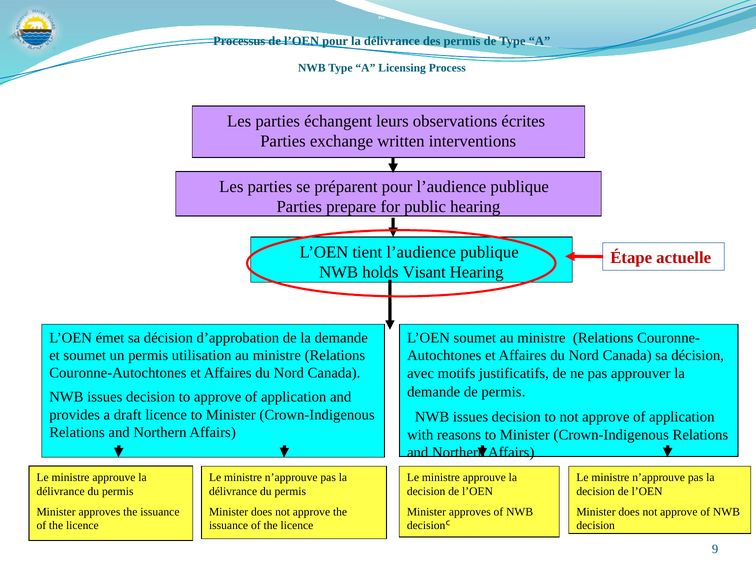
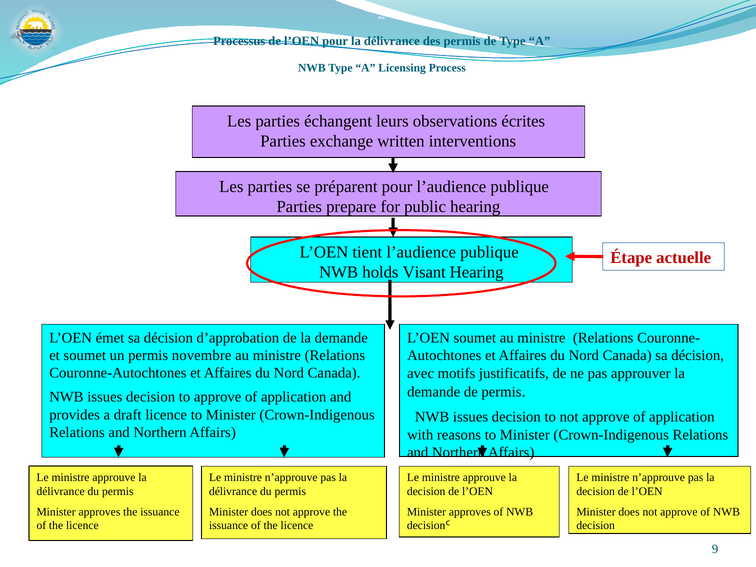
utilisation: utilisation -> novembre
